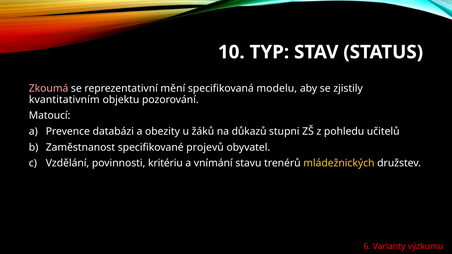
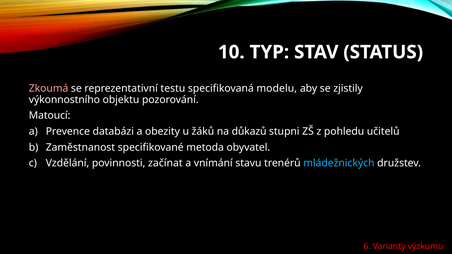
mění: mění -> testu
kvantitativním: kvantitativním -> výkonnostního
projevů: projevů -> metoda
kritériu: kritériu -> začínat
mládežnických colour: yellow -> light blue
